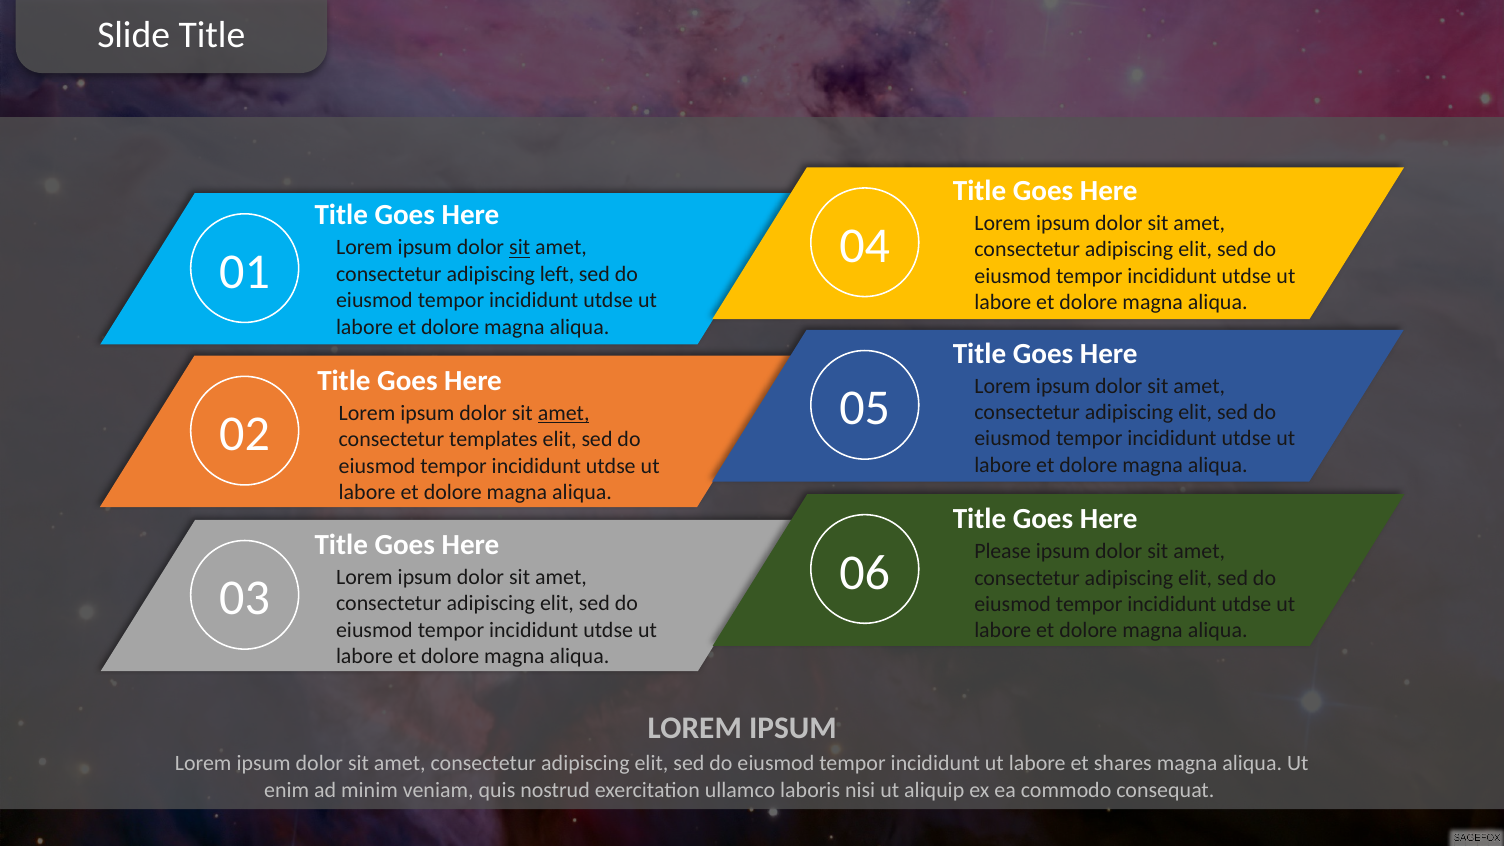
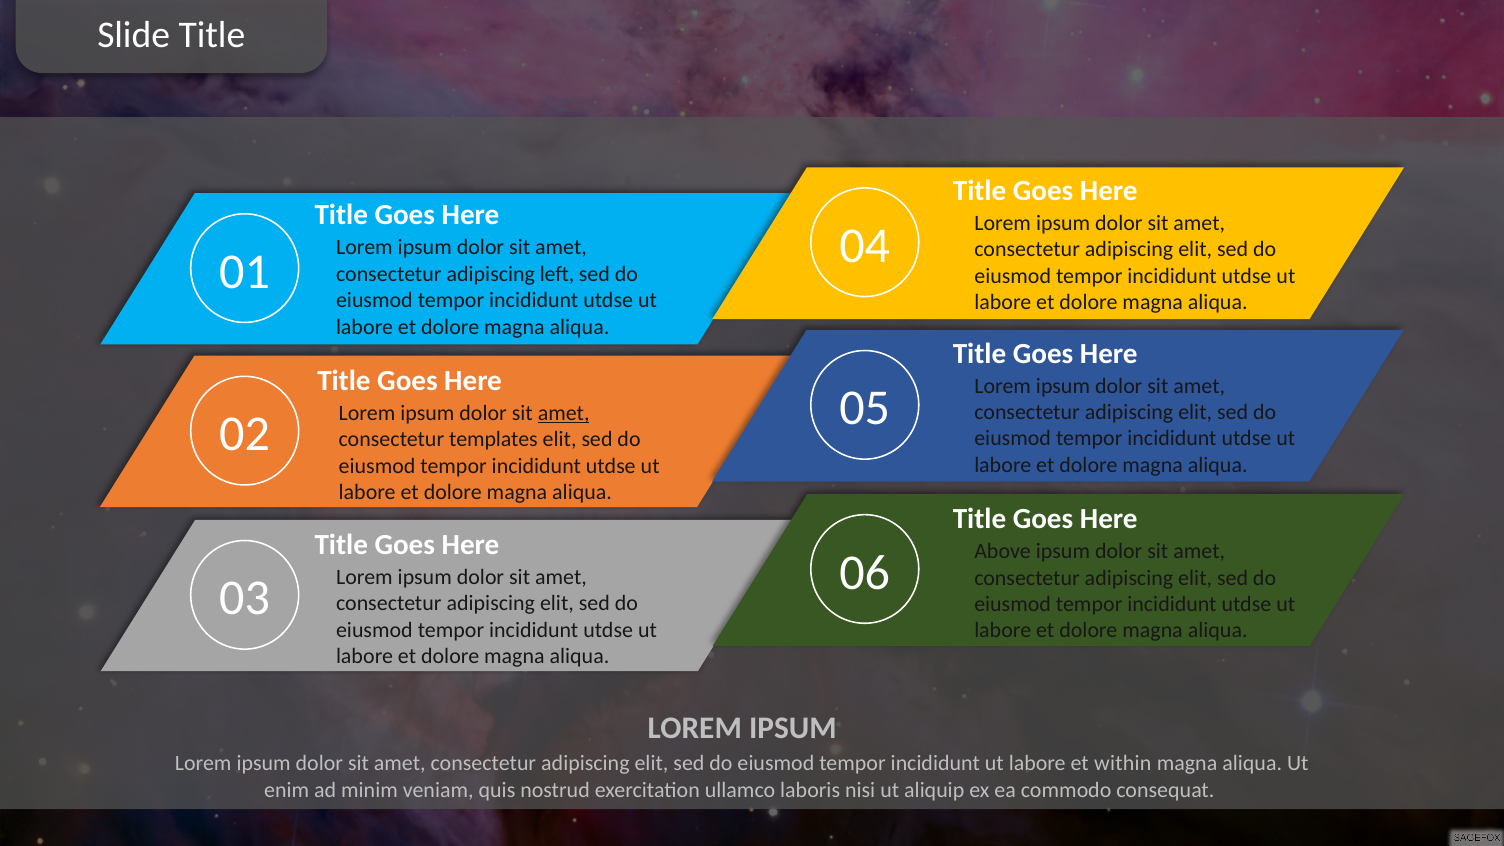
sit at (520, 248) underline: present -> none
Please: Please -> Above
shares: shares -> within
